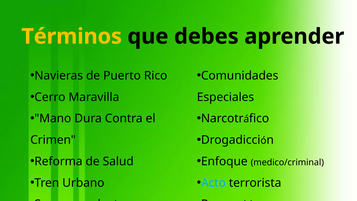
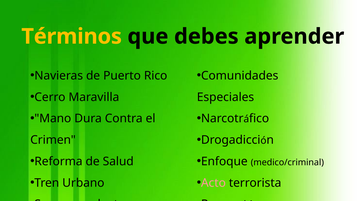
Acto colour: light blue -> pink
